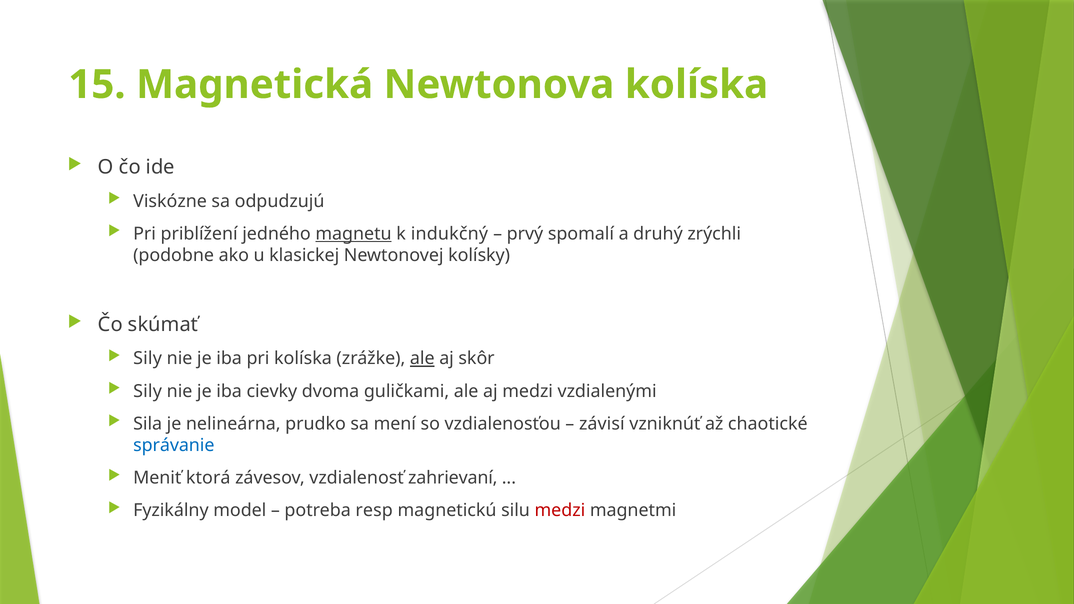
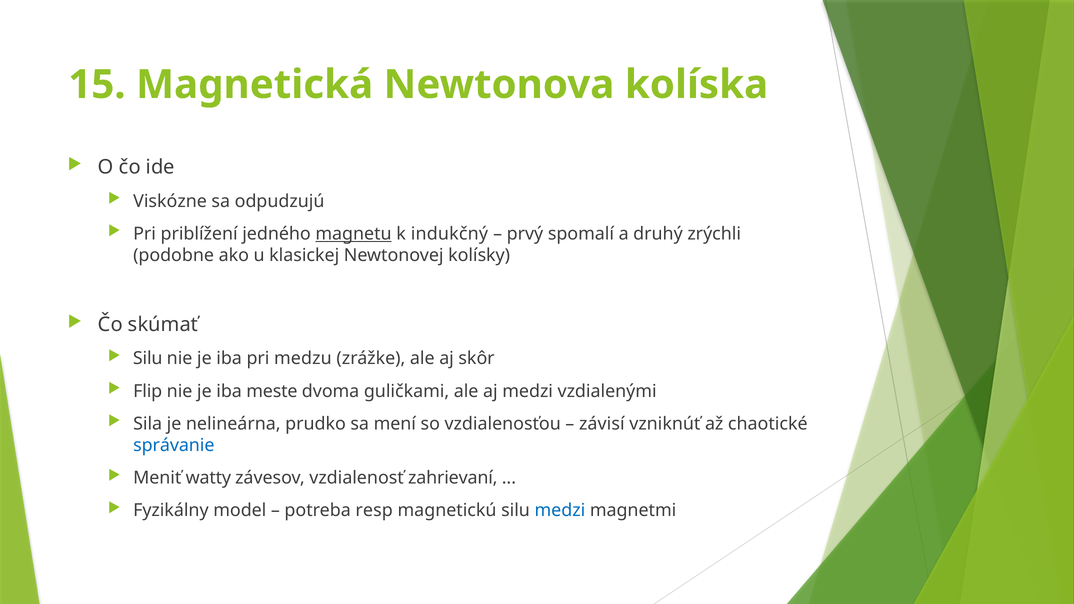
Sily at (148, 359): Sily -> Silu
pri kolíska: kolíska -> medzu
ale at (422, 359) underline: present -> none
Sily at (148, 391): Sily -> Flip
cievky: cievky -> meste
ktorá: ktorá -> watty
medzi at (560, 511) colour: red -> blue
